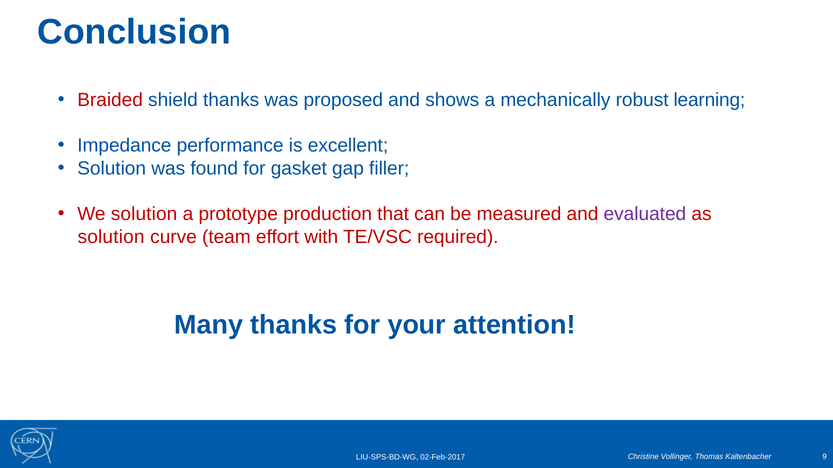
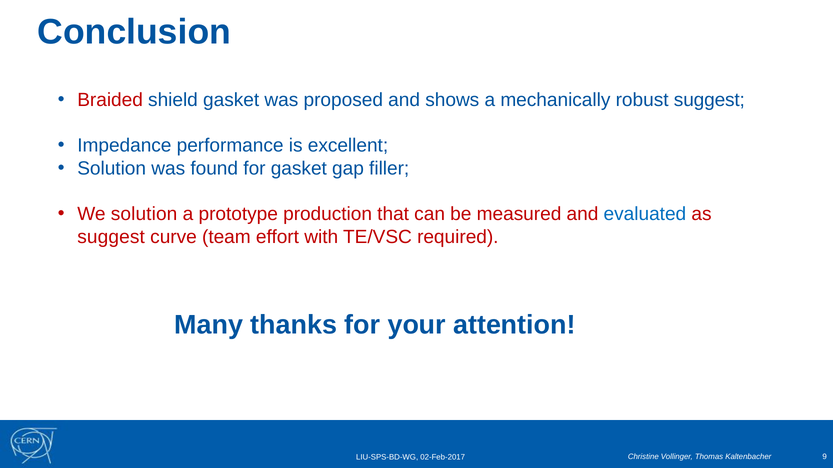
shield thanks: thanks -> gasket
robust learning: learning -> suggest
evaluated colour: purple -> blue
solution at (111, 237): solution -> suggest
